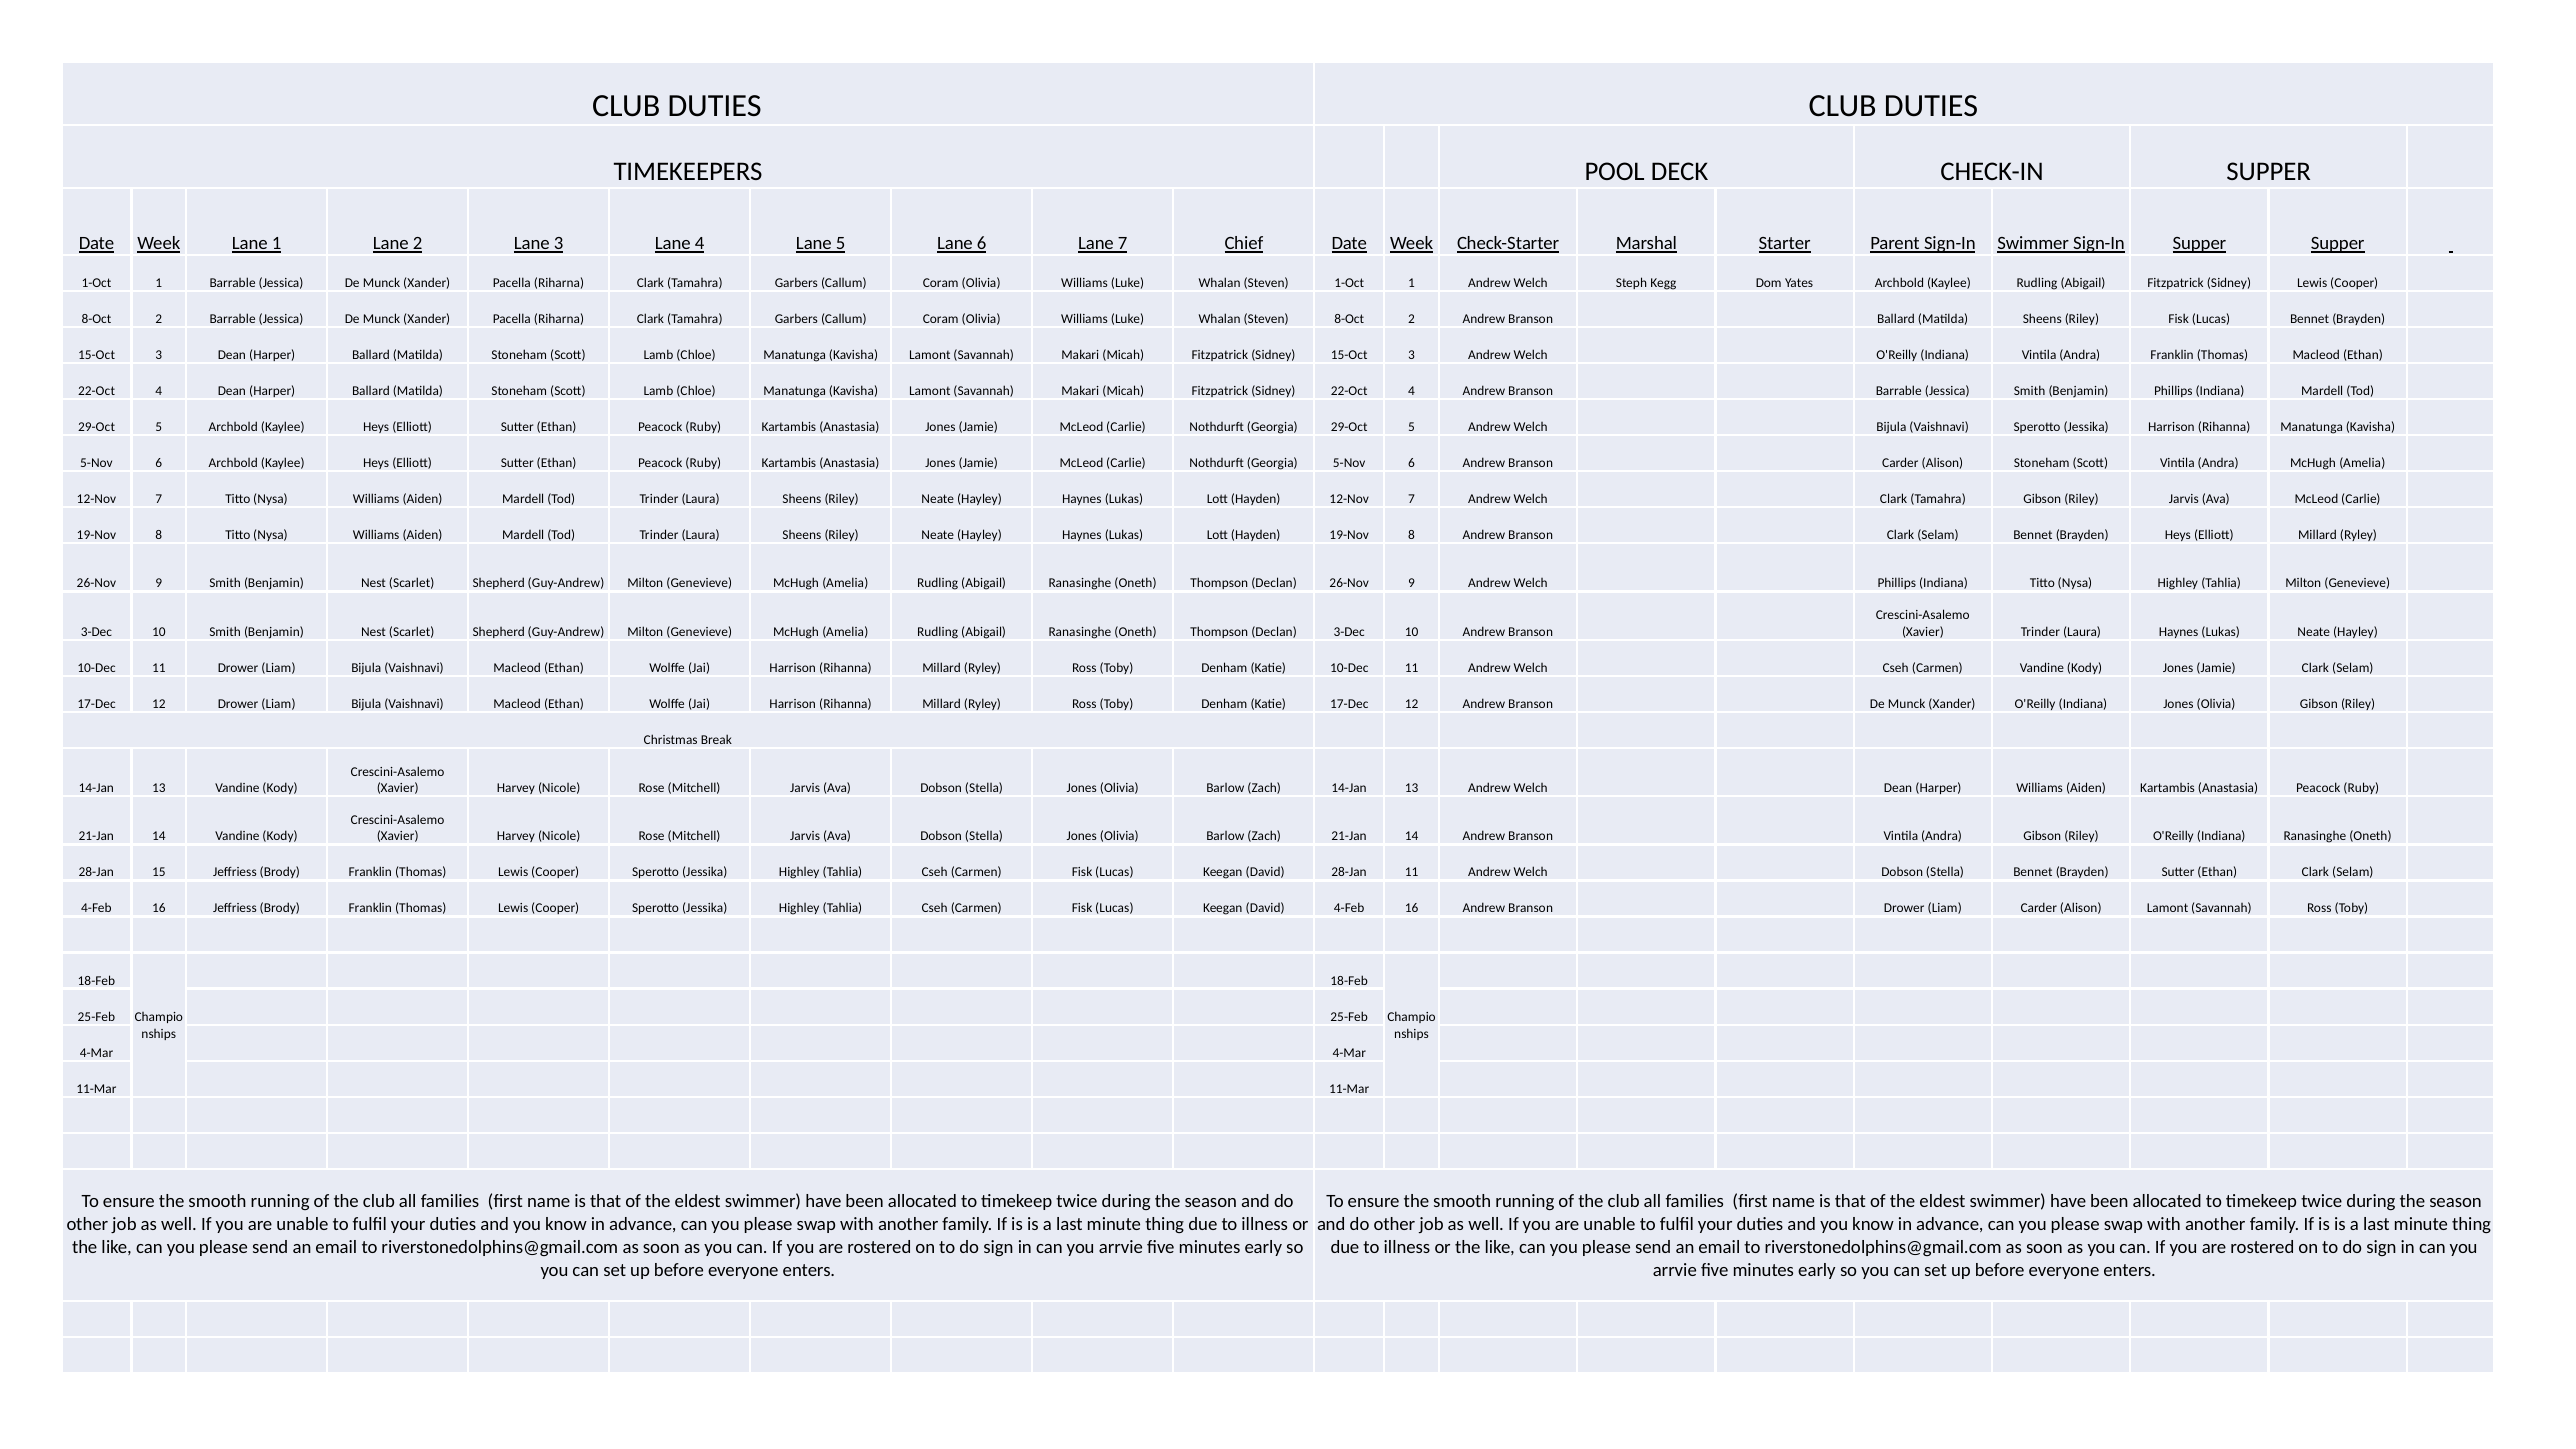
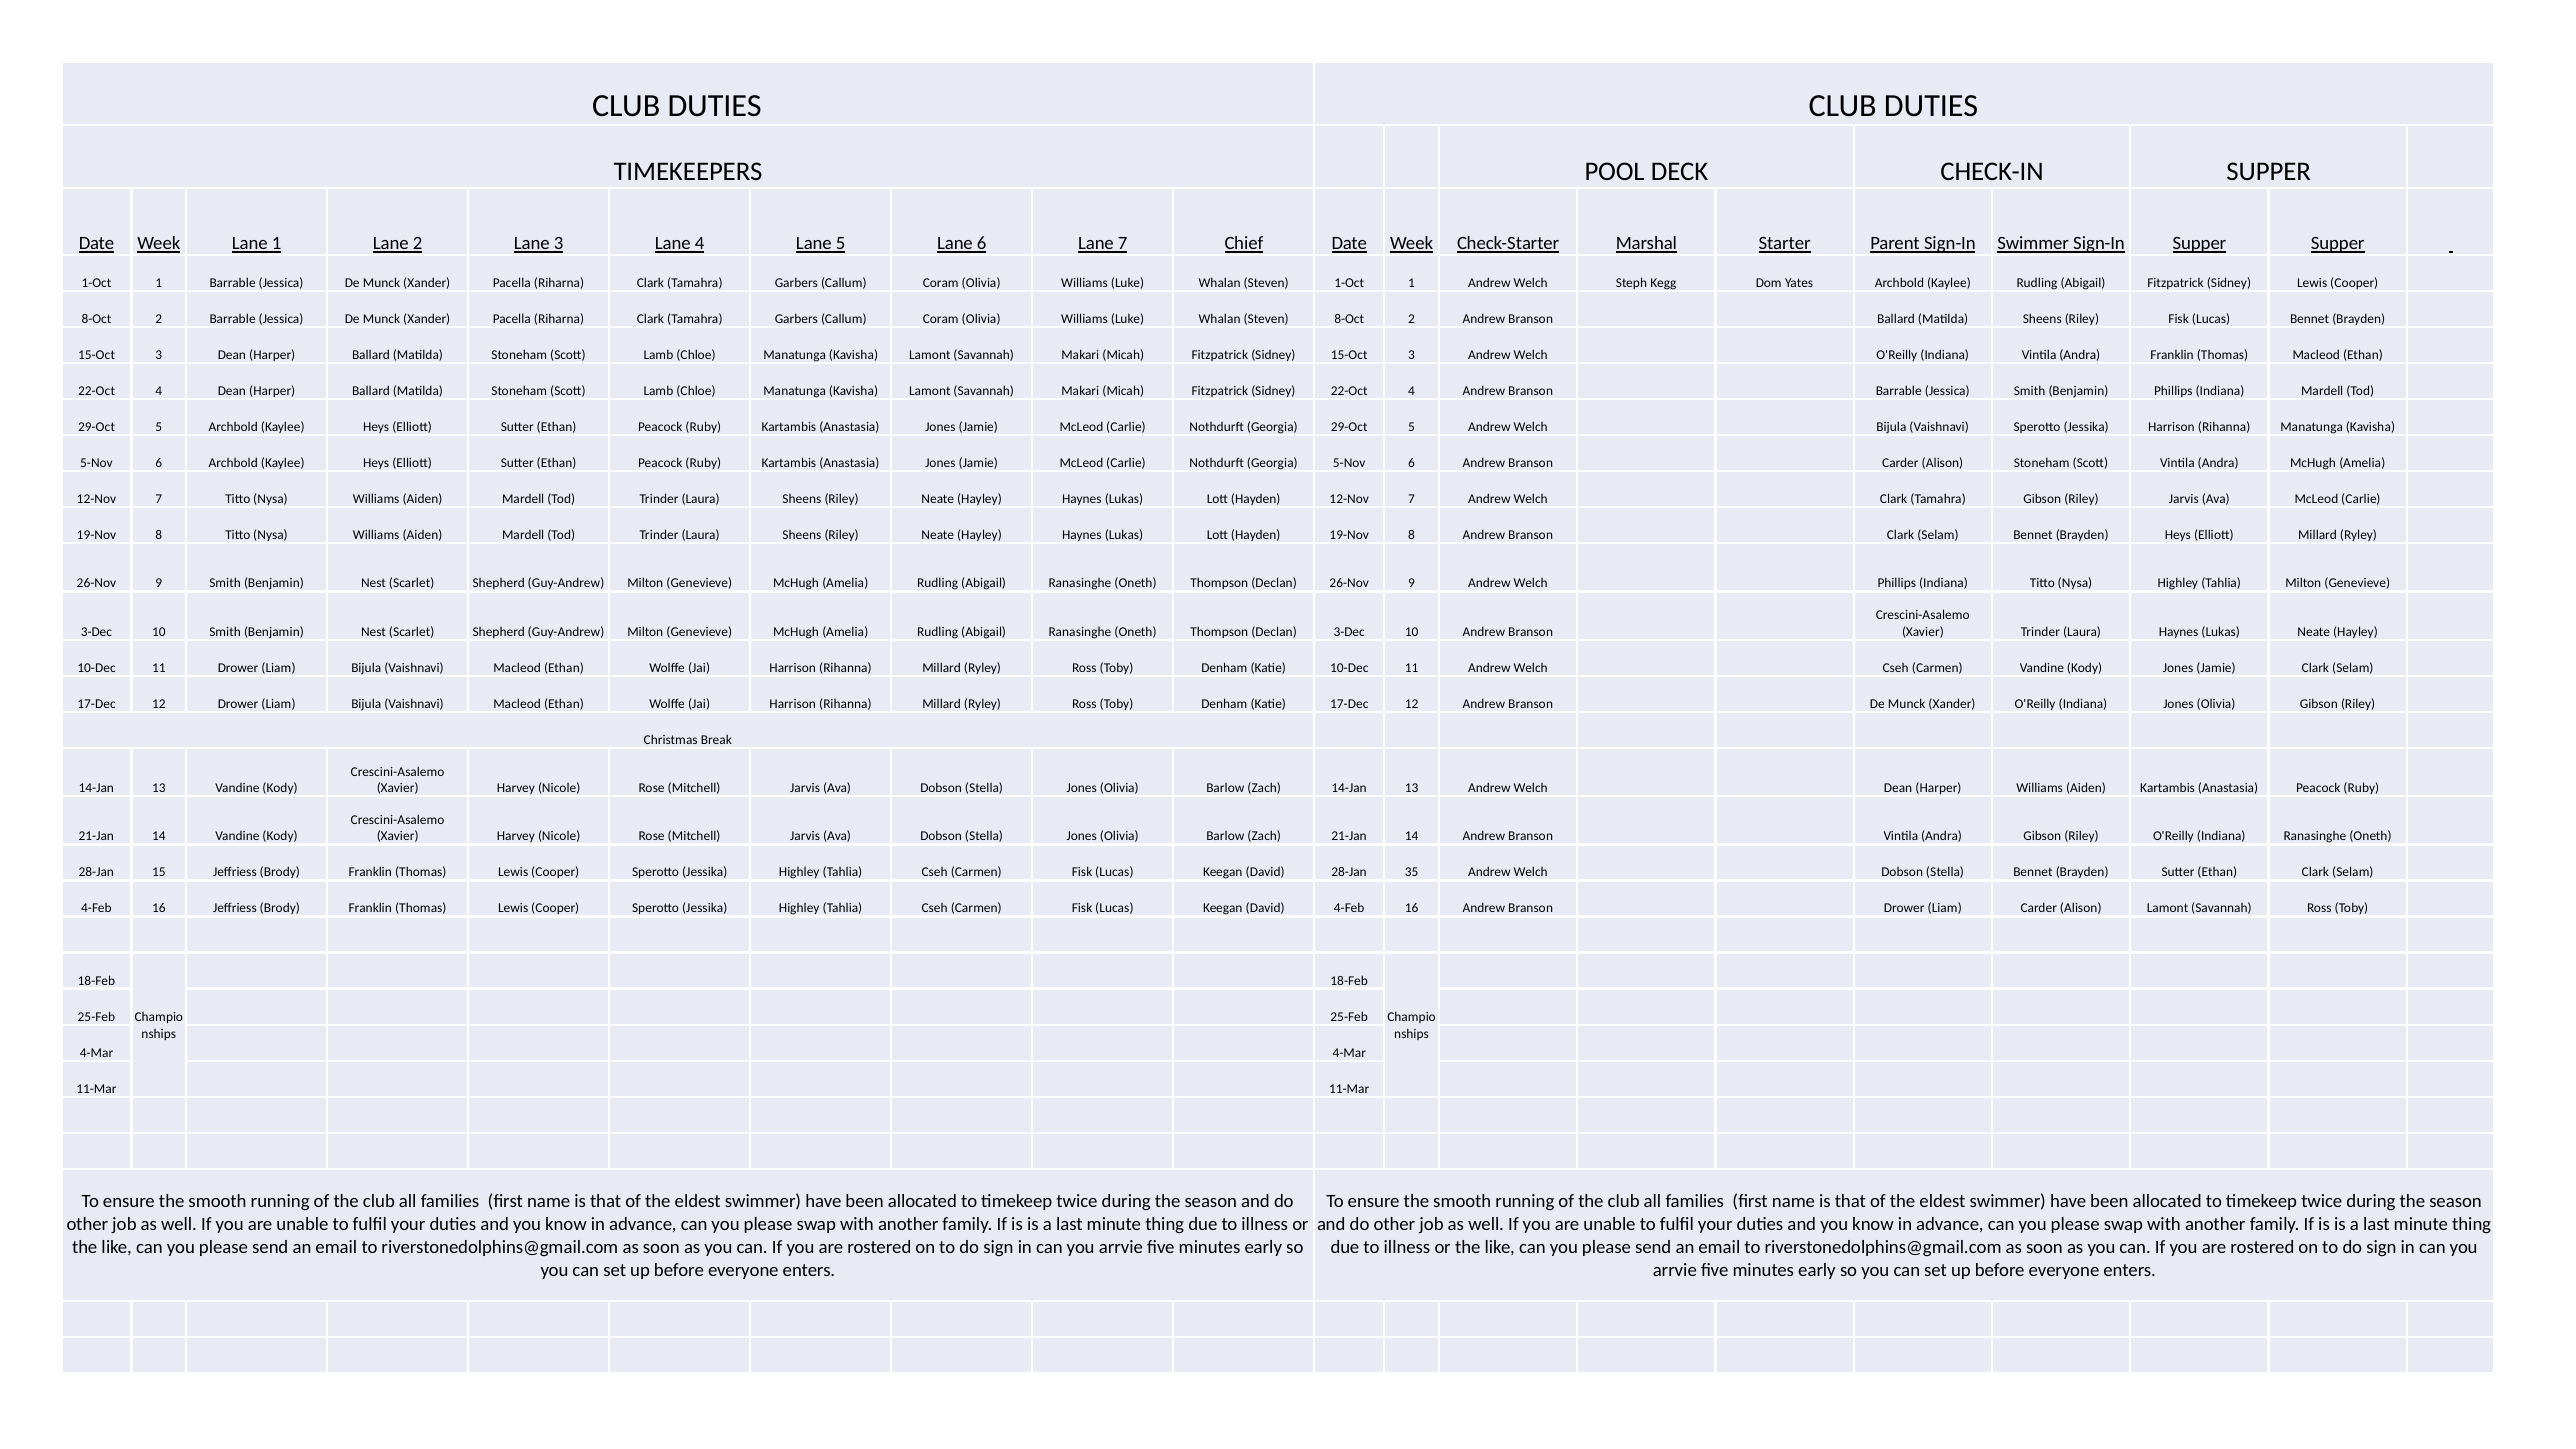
28-Jan 11: 11 -> 35
